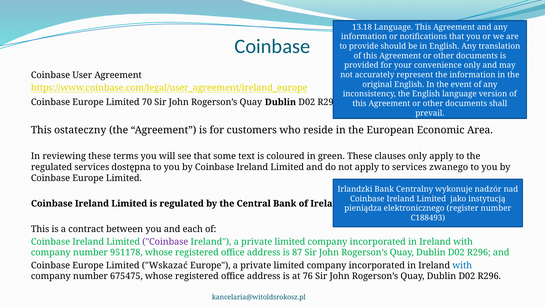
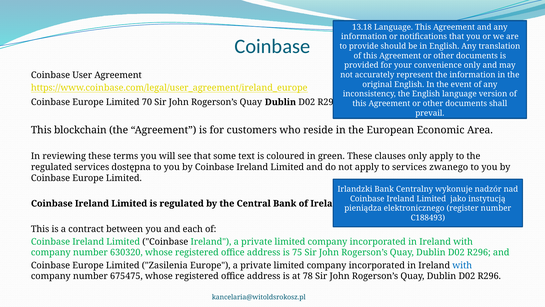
ostateczny: ostateczny -> blockchain
Coinbase at (165, 241) colour: purple -> black
951178: 951178 -> 630320
87: 87 -> 75
Wskazać: Wskazać -> Zasilenia
76: 76 -> 78
